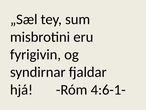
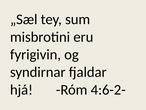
4:6-1-: 4:6-1- -> 4:6-2-
